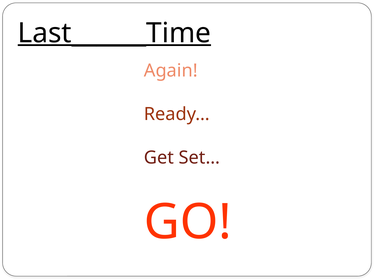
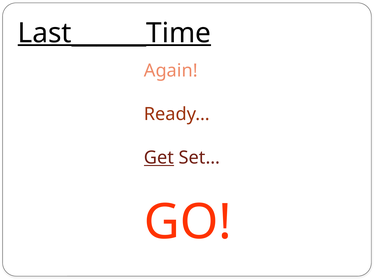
Get underline: none -> present
